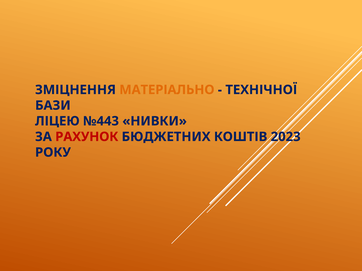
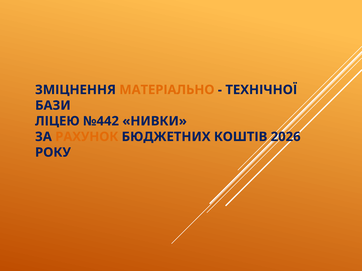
№443: №443 -> №442
РАХУНОК colour: red -> orange
2023: 2023 -> 2026
